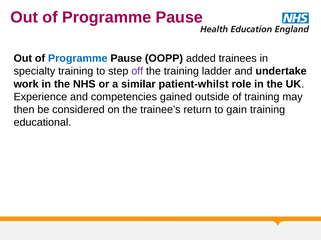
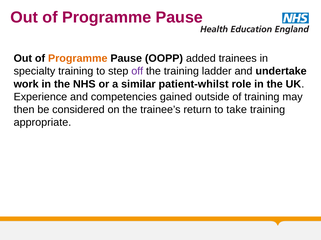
Programme at (78, 59) colour: blue -> orange
gain: gain -> take
educational: educational -> appropriate
